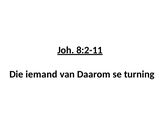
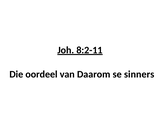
iemand: iemand -> oordeel
turning: turning -> sinners
